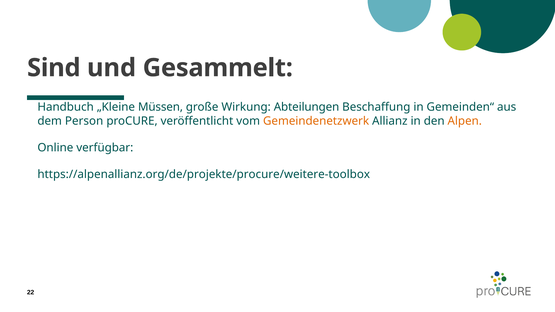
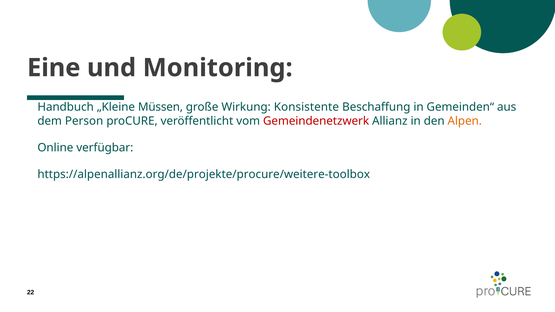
Sind: Sind -> Eine
Gesammelt: Gesammelt -> Monitoring
Abteilungen: Abteilungen -> Konsistente
Gemeindenetzwerk colour: orange -> red
